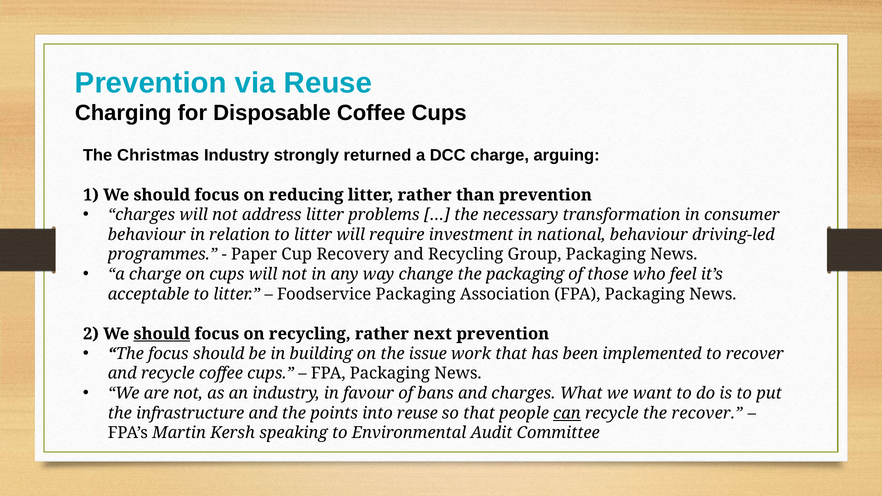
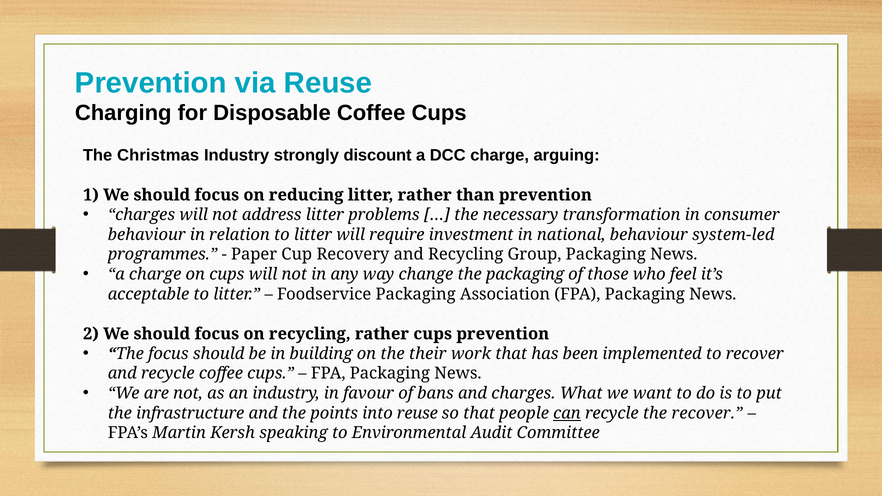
returned: returned -> discount
driving-led: driving-led -> system-led
should at (162, 334) underline: present -> none
rather next: next -> cups
issue: issue -> their
